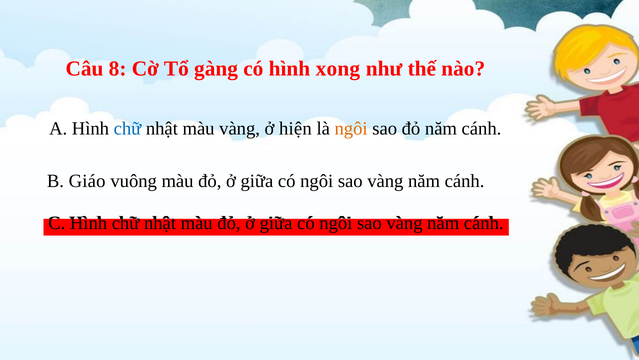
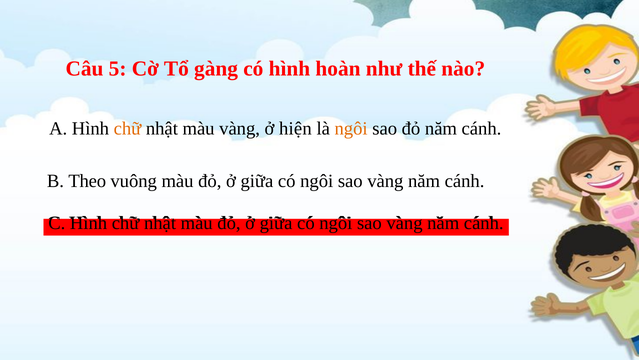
8: 8 -> 5
xong: xong -> hoàn
chữ at (127, 128) colour: blue -> orange
Giáo: Giáo -> Theo
